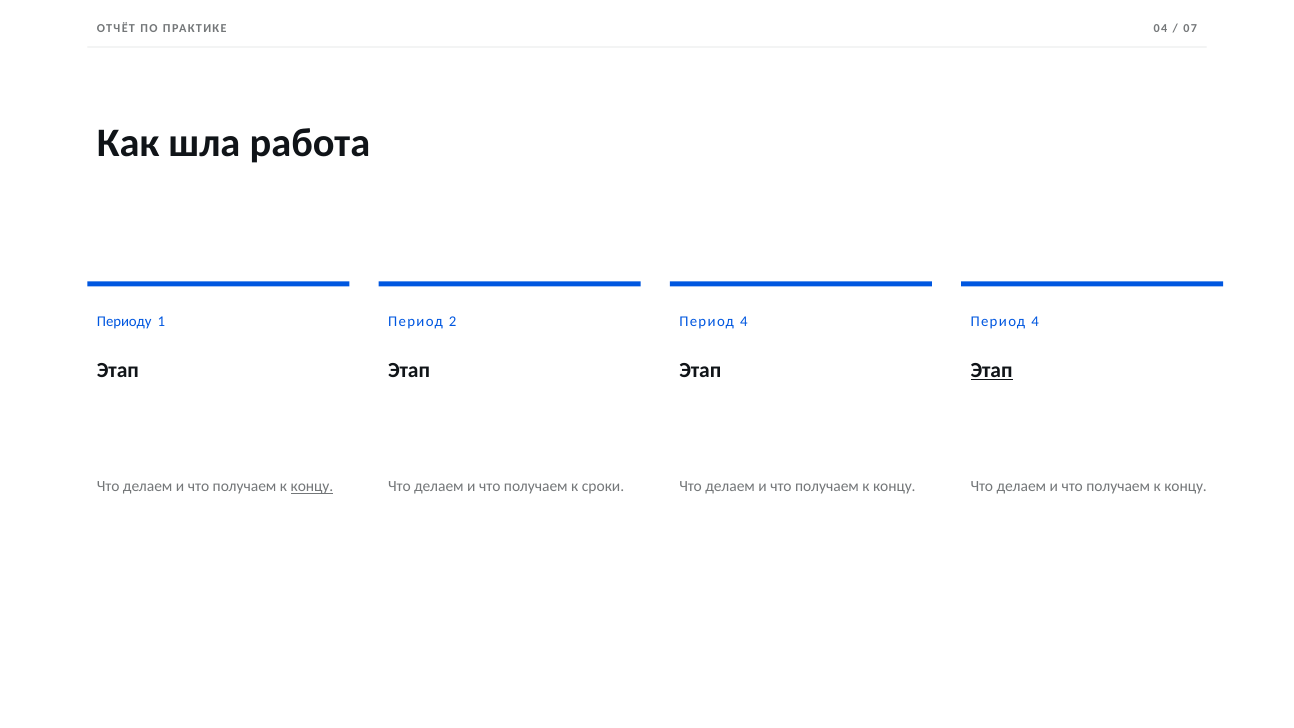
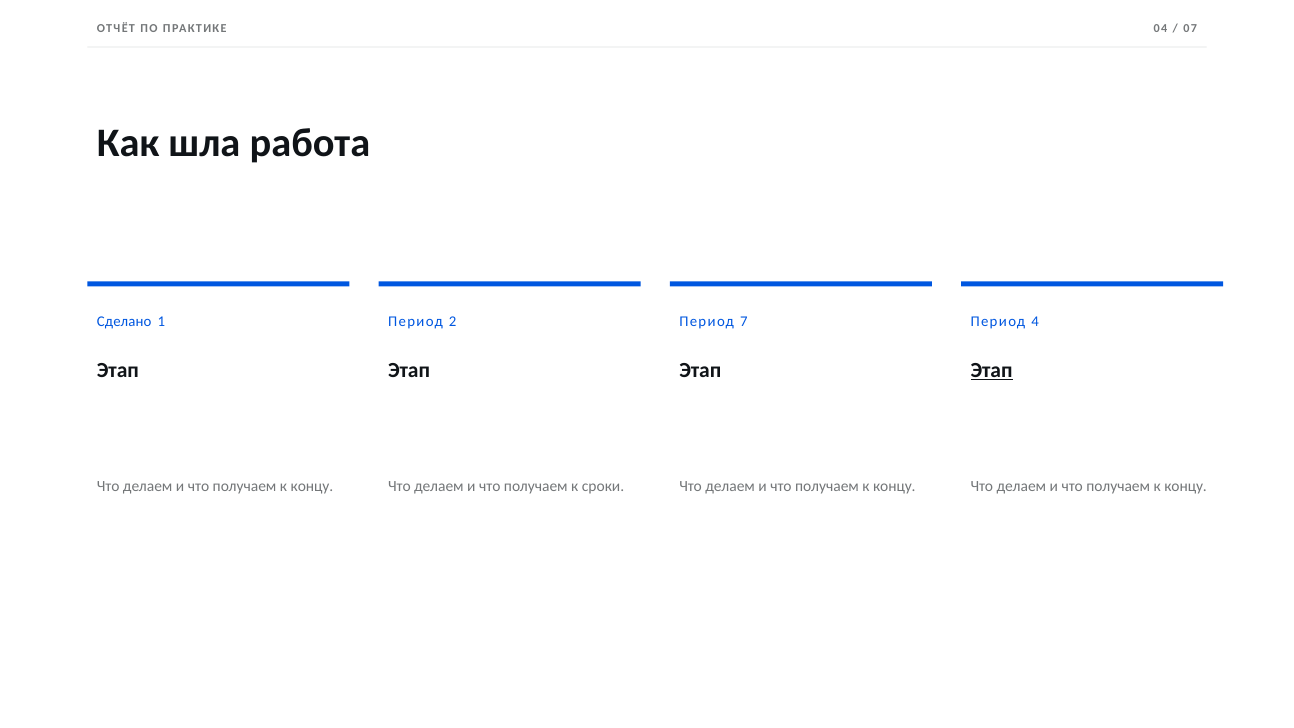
Периоду: Периоду -> Сделано
4 at (744, 321): 4 -> 7
концу at (312, 486) underline: present -> none
